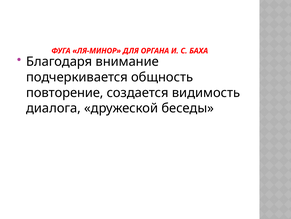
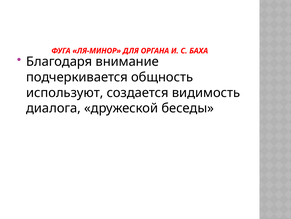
повторение: повторение -> используют
